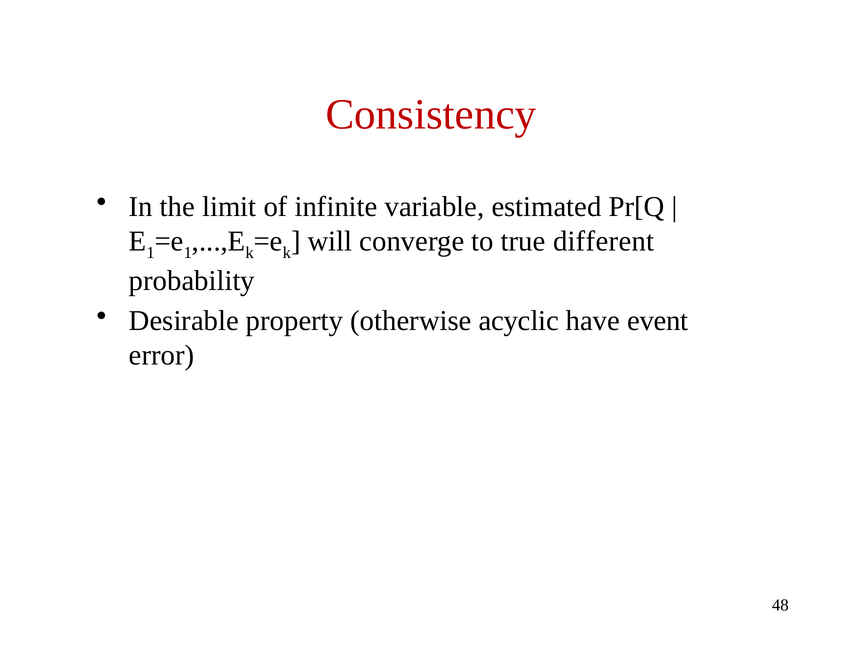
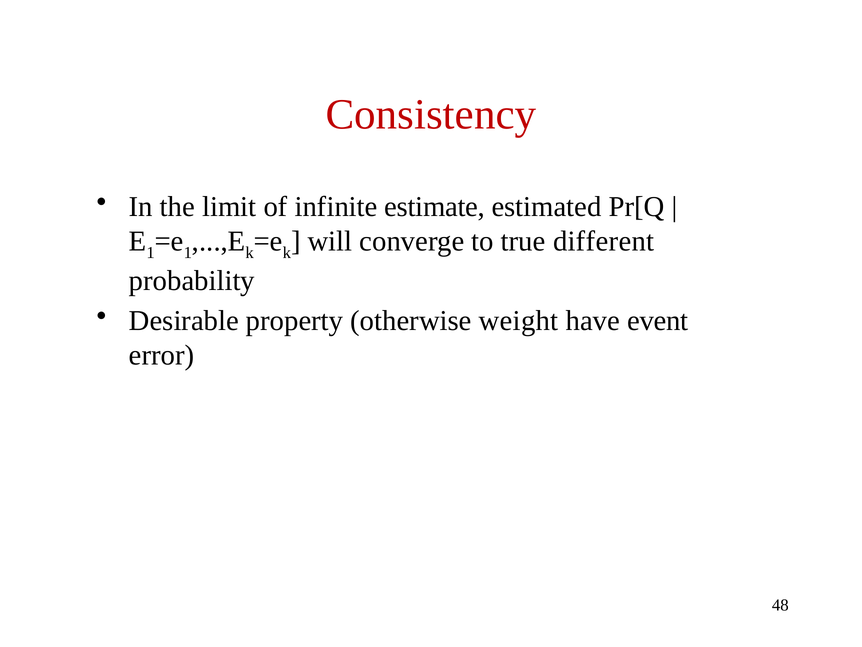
variable: variable -> estimate
acyclic: acyclic -> weight
